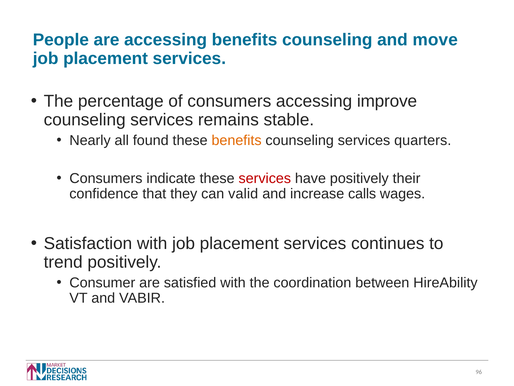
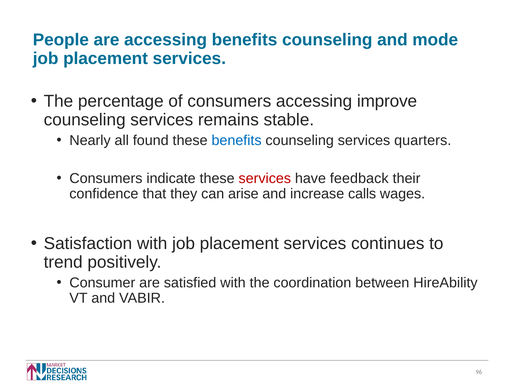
move: move -> mode
benefits at (237, 140) colour: orange -> blue
have positively: positively -> feedback
valid: valid -> arise
